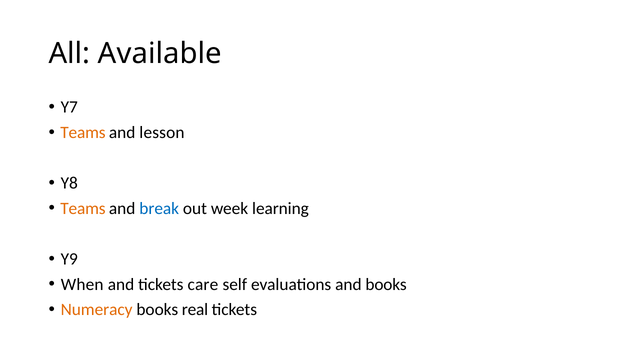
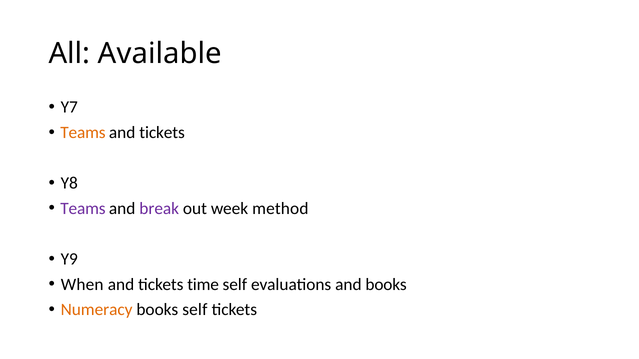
lesson at (162, 133): lesson -> tickets
Teams at (83, 209) colour: orange -> purple
break colour: blue -> purple
learning: learning -> method
care: care -> time
books real: real -> self
